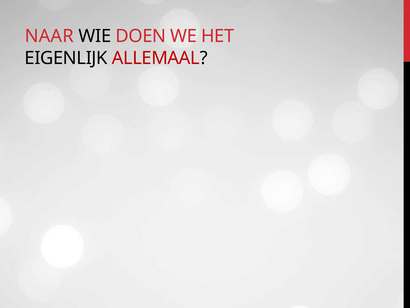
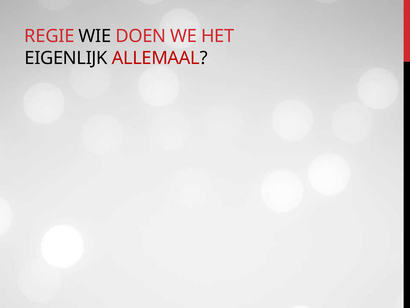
NAAR: NAAR -> REGIE
